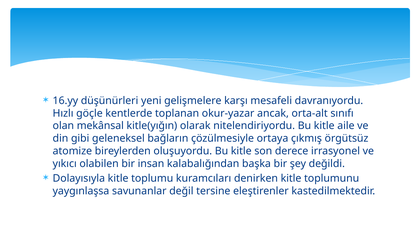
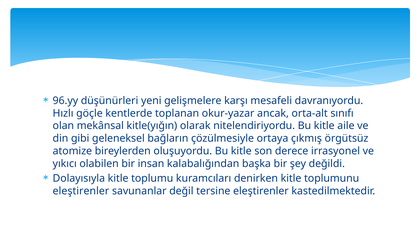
16.yy: 16.yy -> 96.yy
yaygınlaşsa at (81, 191): yaygınlaşsa -> eleştirenler
